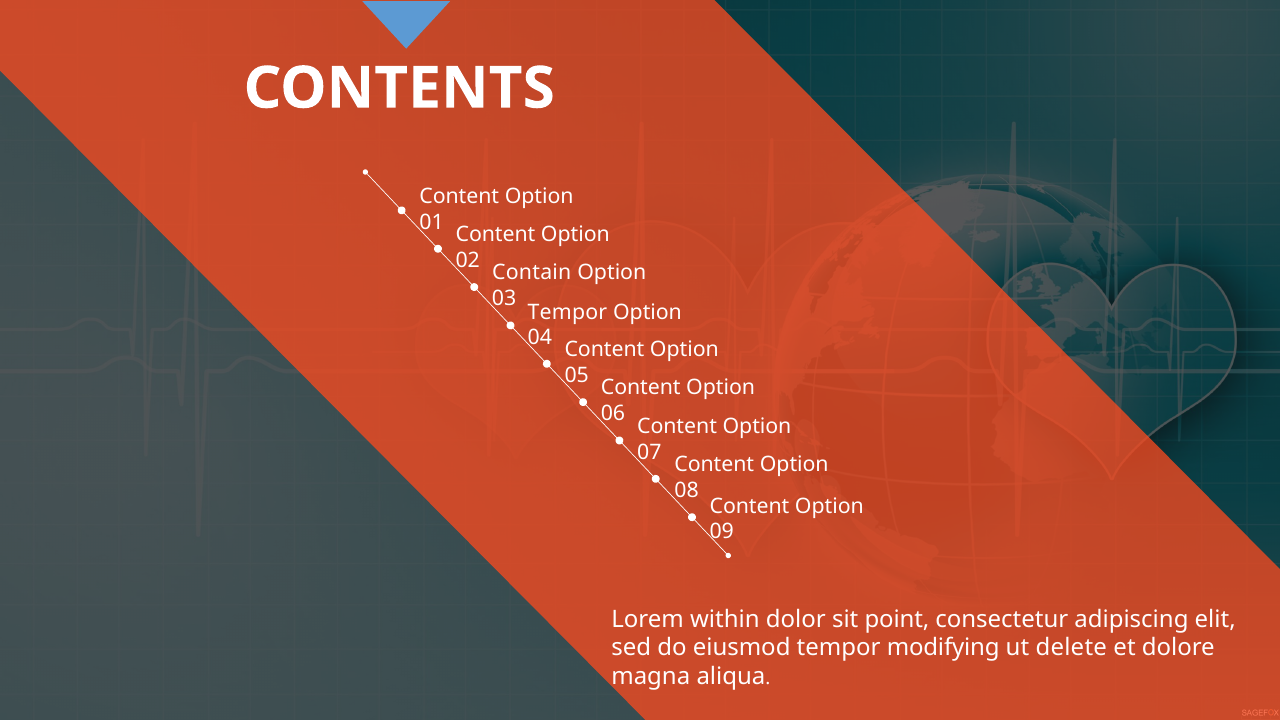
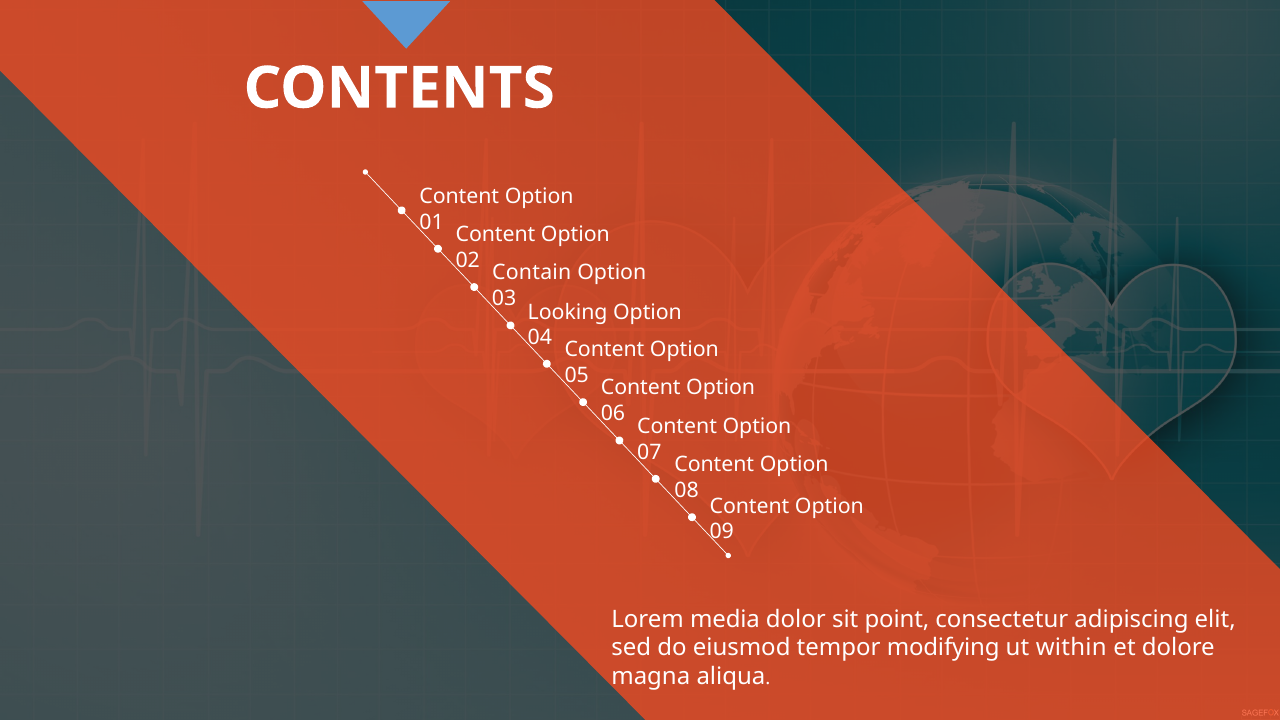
Tempor at (567, 312): Tempor -> Looking
within: within -> media
delete: delete -> within
